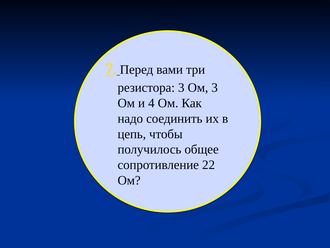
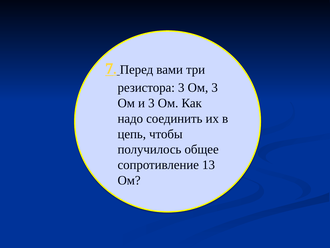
и 4: 4 -> 3
22: 22 -> 13
